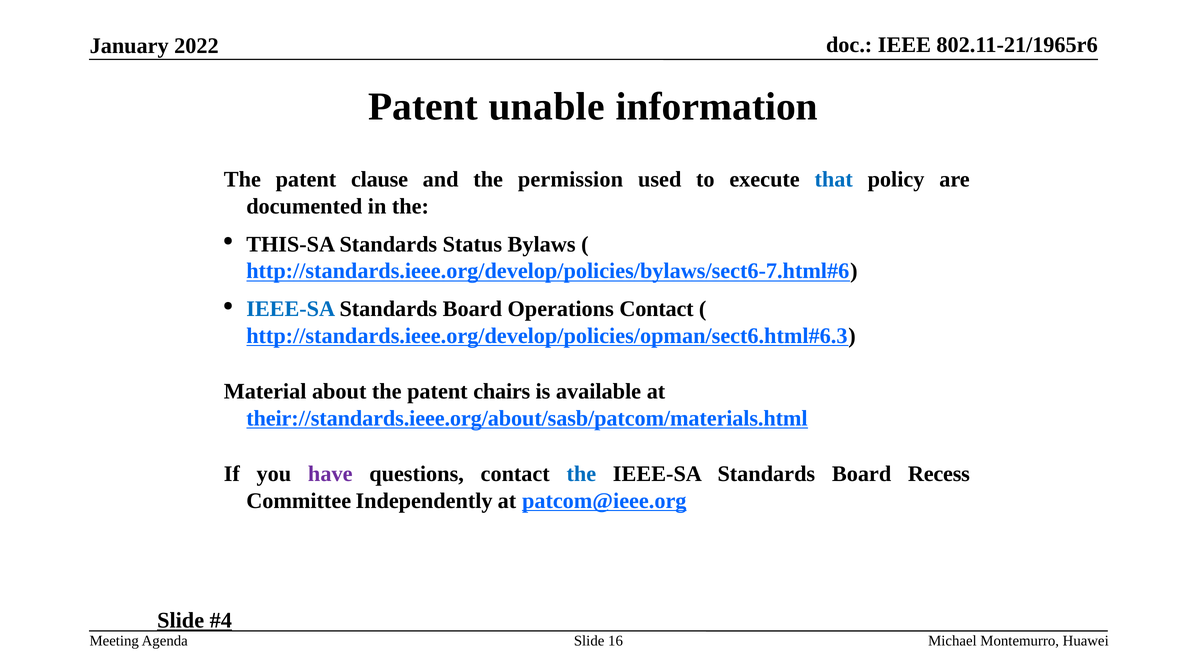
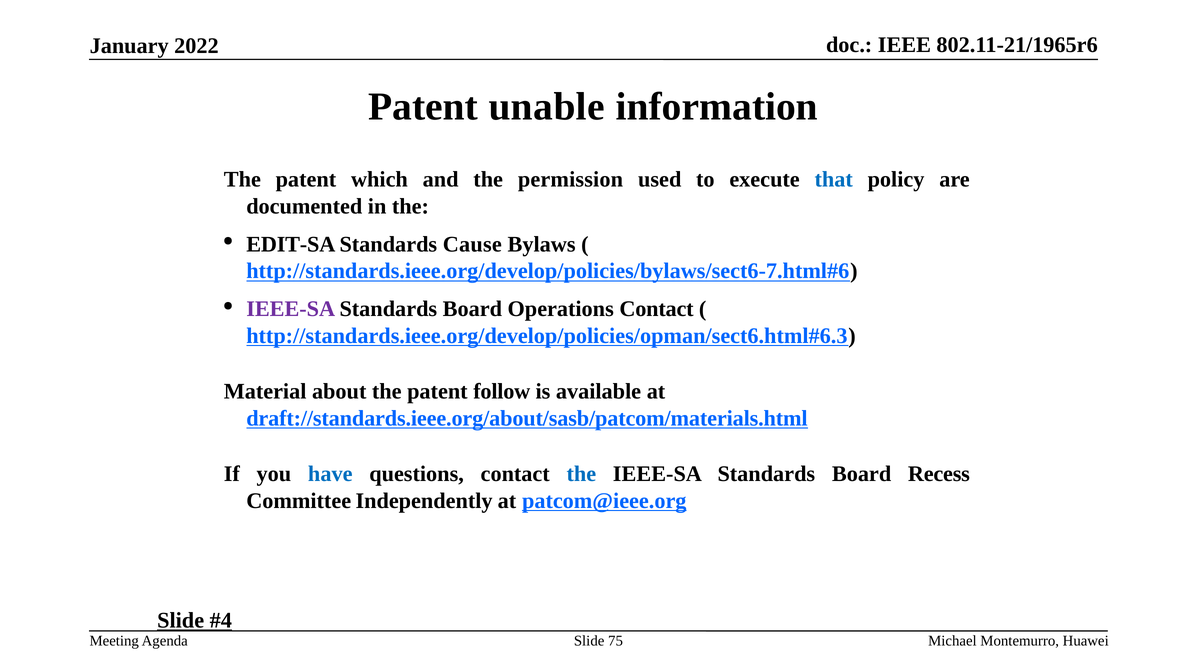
clause: clause -> which
THIS-SA: THIS-SA -> EDIT-SA
Status: Status -> Cause
IEEE-SA at (291, 309) colour: blue -> purple
chairs: chairs -> follow
their://standards.ieee.org/about/sasb/patcom/materials.html: their://standards.ieee.org/about/sasb/patcom/materials.html -> draft://standards.ieee.org/about/sasb/patcom/materials.html
have colour: purple -> blue
16: 16 -> 75
